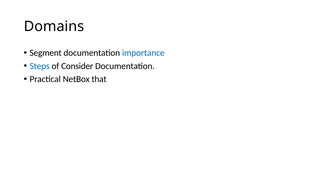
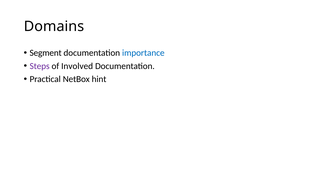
Steps colour: blue -> purple
Consider: Consider -> Involved
that: that -> hint
